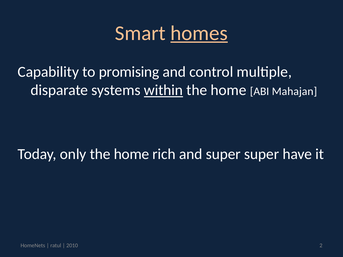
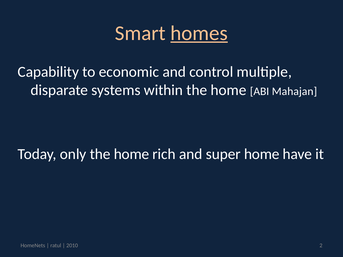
promising: promising -> economic
within underline: present -> none
super super: super -> home
